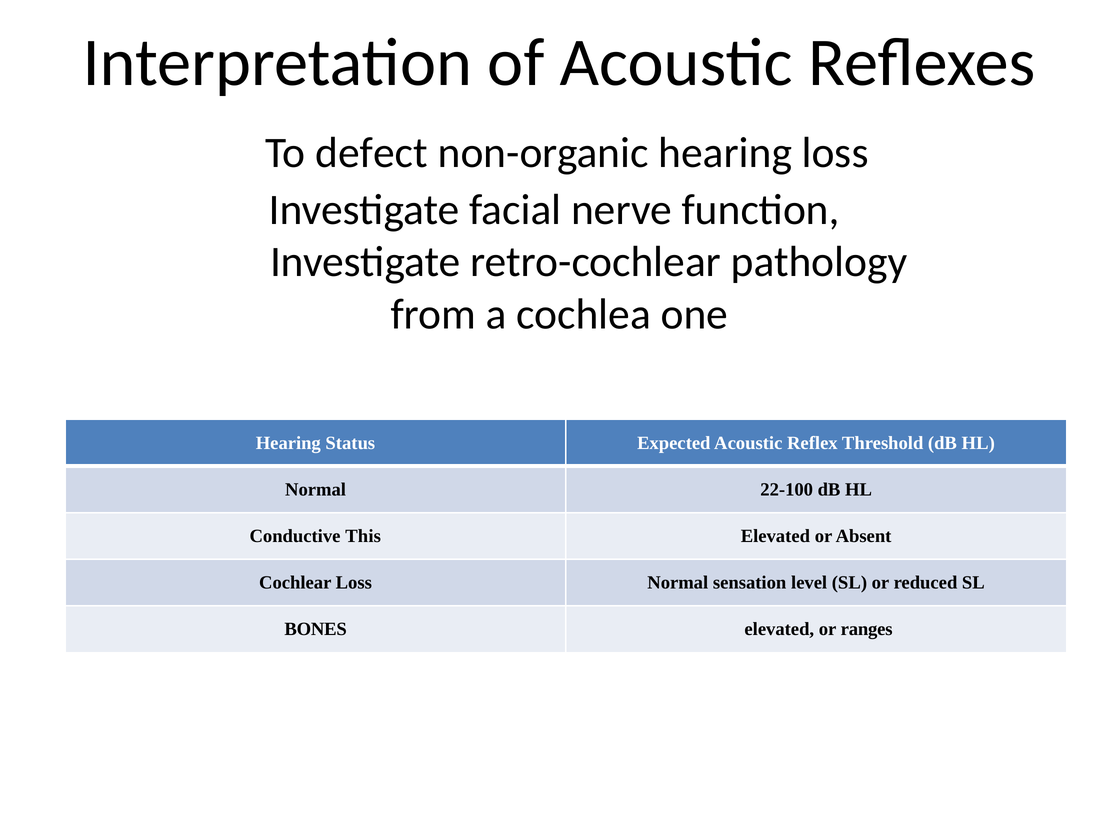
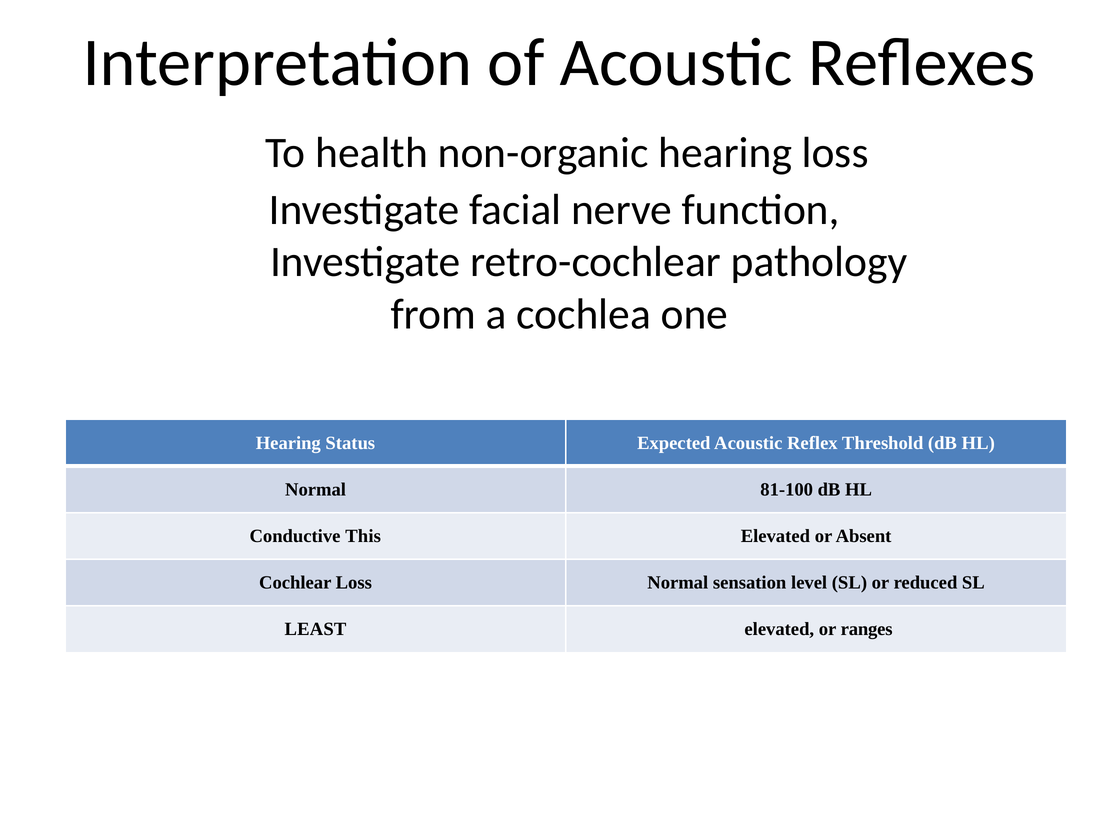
defect: defect -> health
22-100: 22-100 -> 81-100
BONES: BONES -> LEAST
